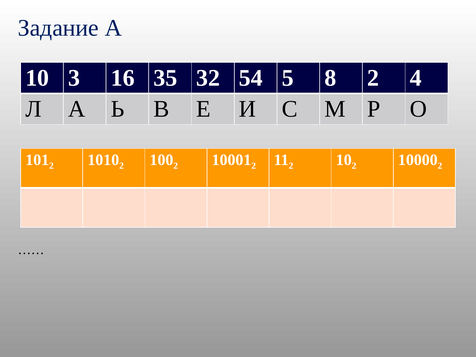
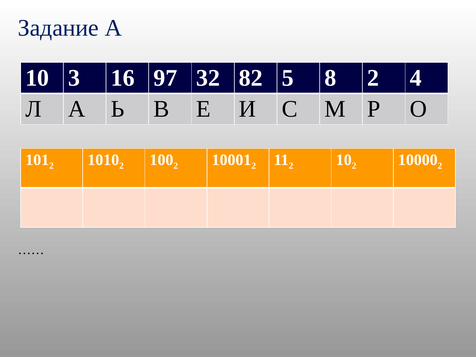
35: 35 -> 97
54: 54 -> 82
